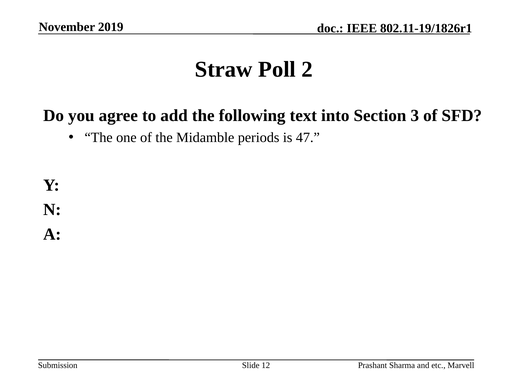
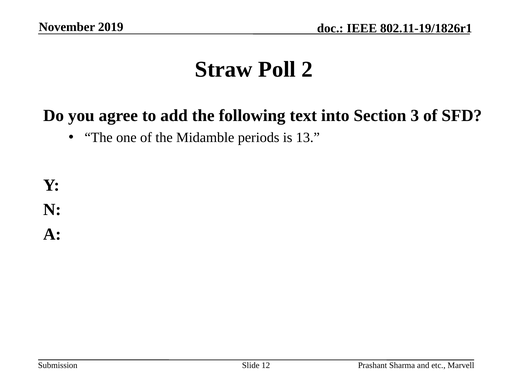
47: 47 -> 13
